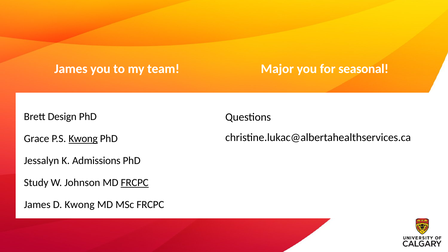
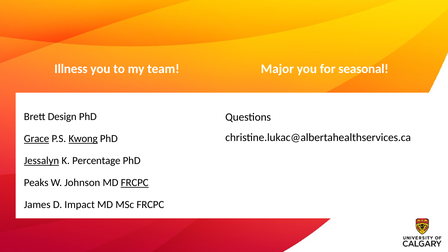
James at (71, 69): James -> Illness
Grace underline: none -> present
Jessalyn underline: none -> present
Admissions: Admissions -> Percentage
Study: Study -> Peaks
D Kwong: Kwong -> Impact
